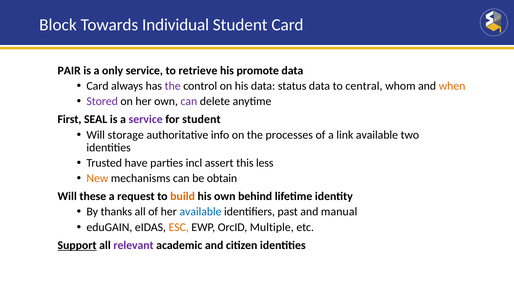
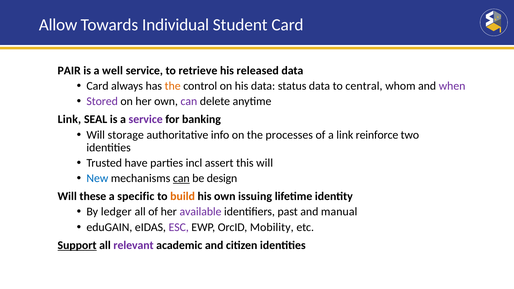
Block: Block -> Allow
only: only -> well
promote: promote -> released
the at (173, 86) colour: purple -> orange
when colour: orange -> purple
First at (69, 119): First -> Link
for student: student -> banking
link available: available -> reinforce
this less: less -> will
New colour: orange -> blue
can at (181, 178) underline: none -> present
obtain: obtain -> design
request: request -> specific
behind: behind -> issuing
thanks: thanks -> ledger
available at (200, 212) colour: blue -> purple
ESC colour: orange -> purple
Multiple: Multiple -> Mobility
